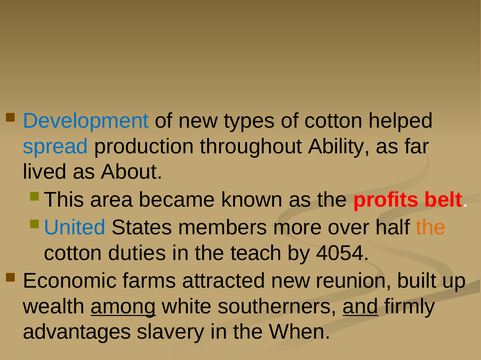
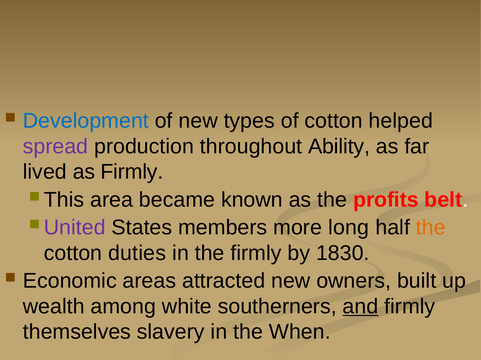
spread colour: blue -> purple
as About: About -> Firmly
United colour: blue -> purple
over: over -> long
the teach: teach -> firmly
4054: 4054 -> 1830
farms: farms -> areas
reunion: reunion -> owners
among underline: present -> none
advantages: advantages -> themselves
